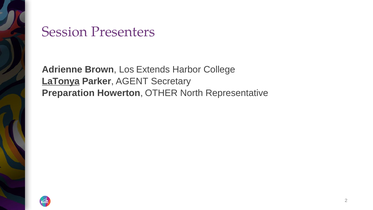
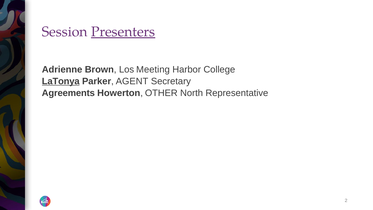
Presenters underline: none -> present
Extends: Extends -> Meeting
Preparation: Preparation -> Agreements
